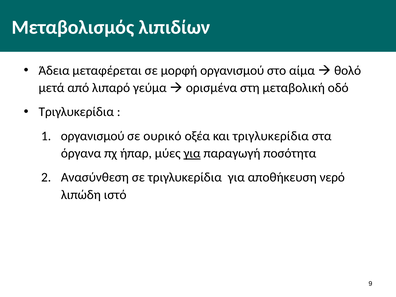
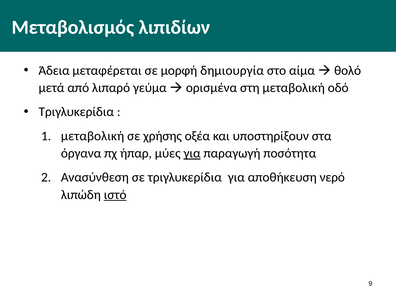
μορφή οργανισμού: οργανισμού -> δημιουργία
οργανισμού at (93, 136): οργανισμού -> μεταβολική
ουρικό: ουρικό -> χρήσης
και τριγλυκερίδια: τριγλυκερίδια -> υποστηρίξουν
ιστό underline: none -> present
